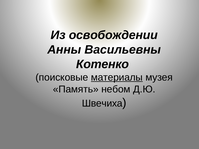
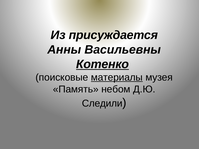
освобождении: освобождении -> присуждается
Котенко underline: none -> present
Швечиха: Швечиха -> Следили
